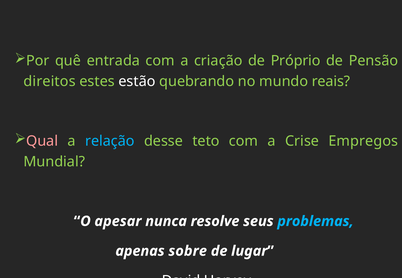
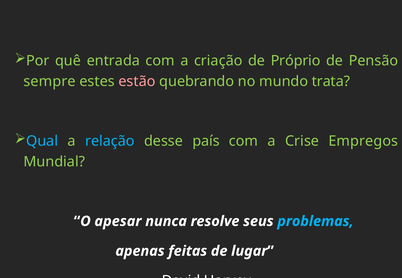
direitos: direitos -> sempre
estão colour: white -> pink
reais: reais -> trata
Qual colour: pink -> light blue
teto: teto -> país
sobre: sobre -> feitas
